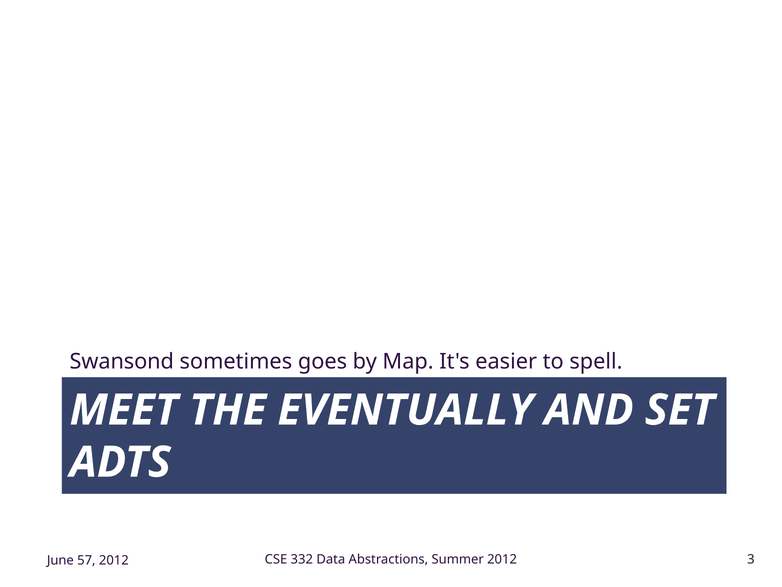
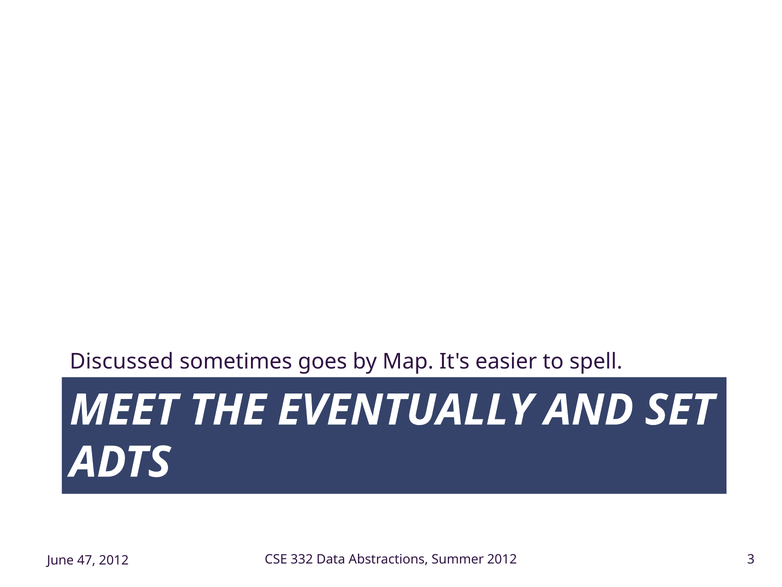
Swansond: Swansond -> Discussed
57: 57 -> 47
